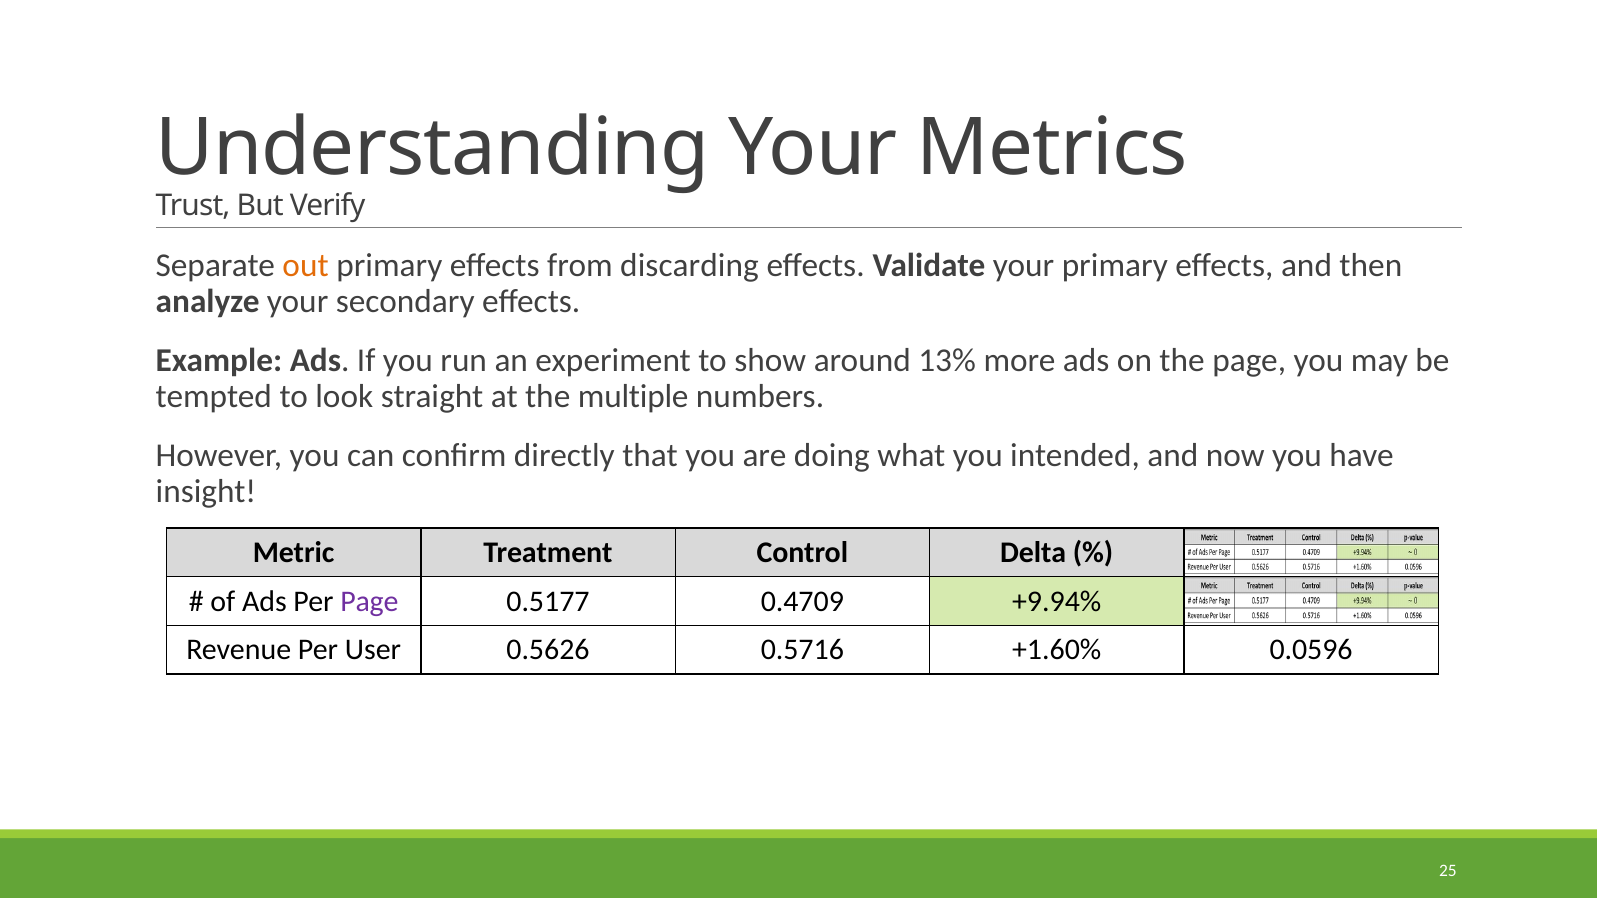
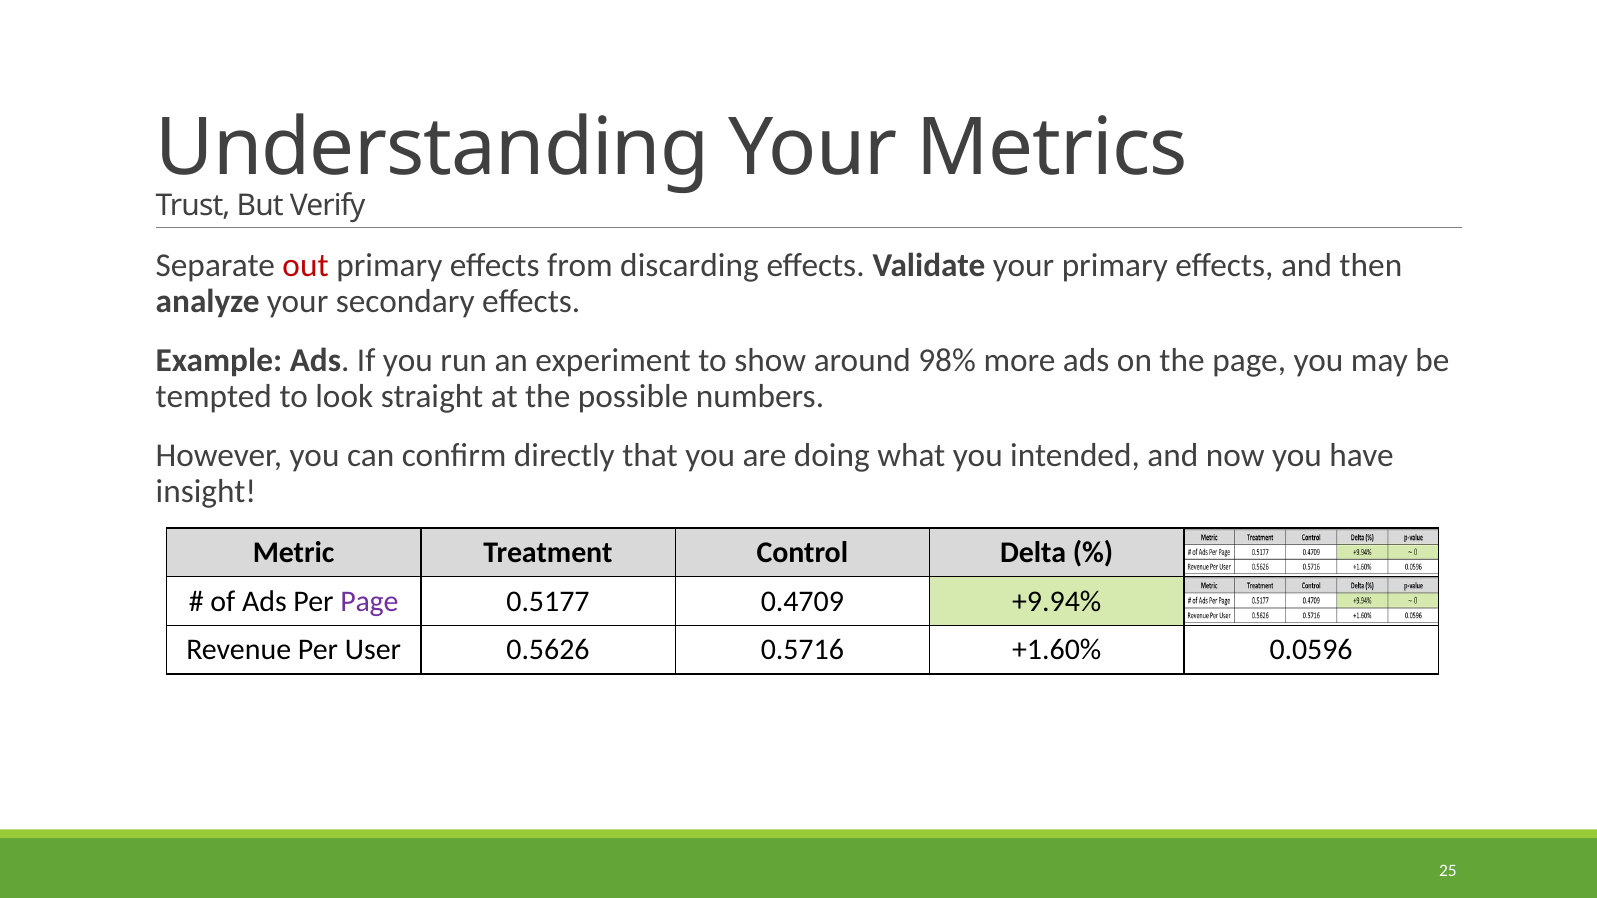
out colour: orange -> red
13%: 13% -> 98%
multiple: multiple -> possible
